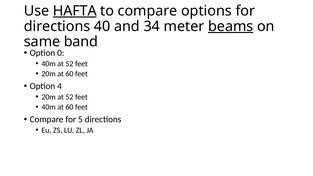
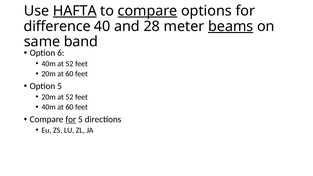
compare at (148, 11) underline: none -> present
directions at (57, 26): directions -> difference
34: 34 -> 28
0: 0 -> 6
Option 4: 4 -> 5
for at (71, 119) underline: none -> present
